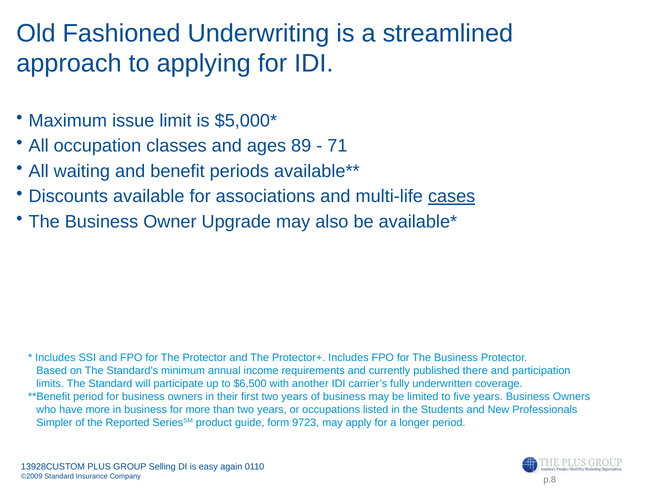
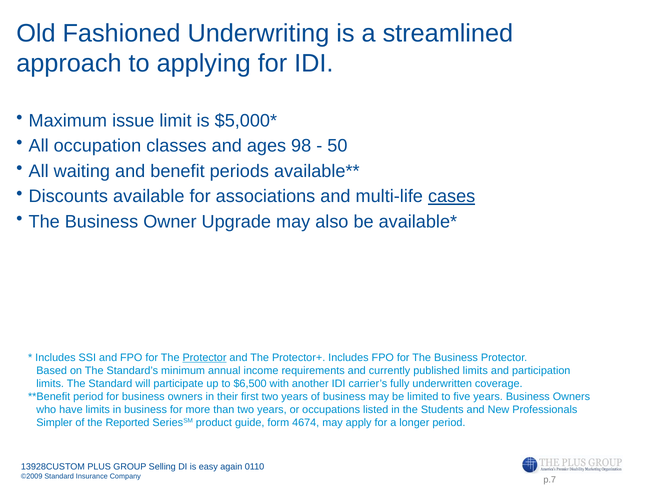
89: 89 -> 98
71: 71 -> 50
Protector at (205, 358) underline: none -> present
published there: there -> limits
have more: more -> limits
9723: 9723 -> 4674
p.8: p.8 -> p.7
